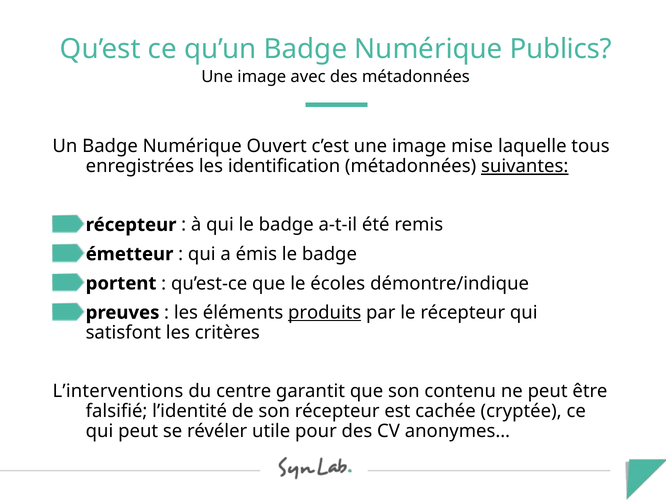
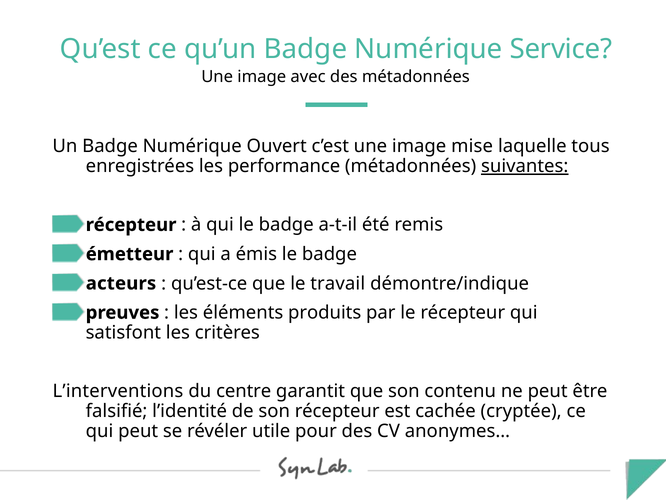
Publics: Publics -> Service
identification: identification -> performance
portent: portent -> acteurs
écoles: écoles -> travail
produits underline: present -> none
